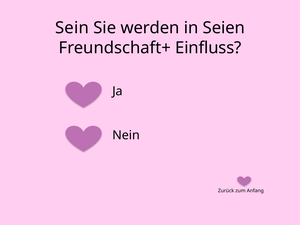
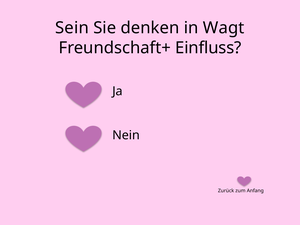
werden: werden -> denken
Seien: Seien -> Wagt
